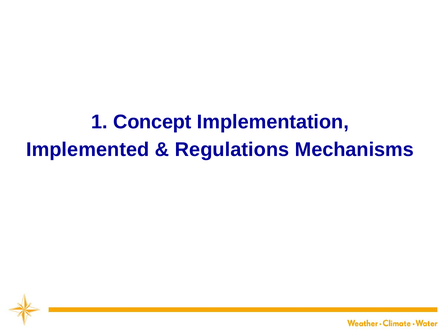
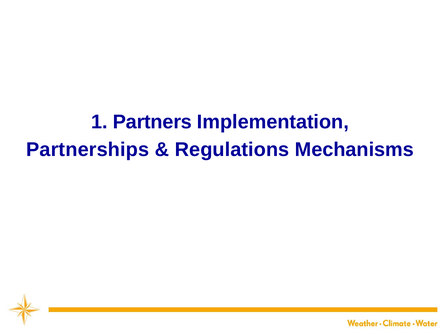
Concept: Concept -> Partners
Implemented: Implemented -> Partnerships
